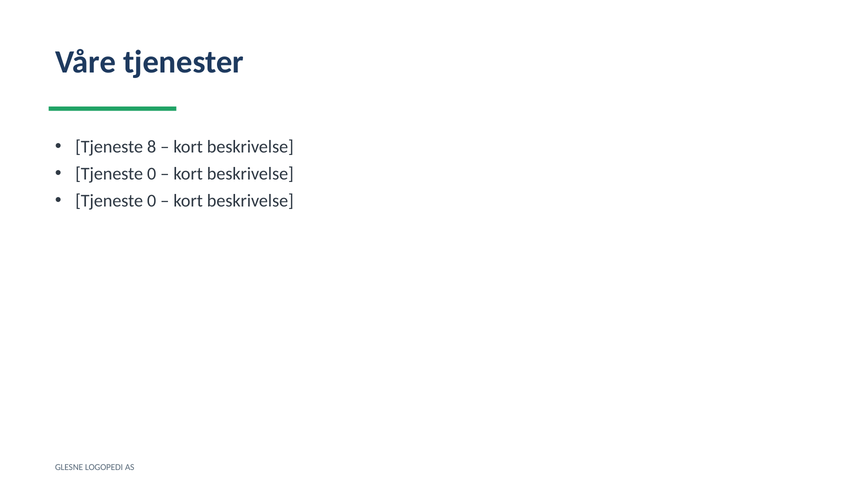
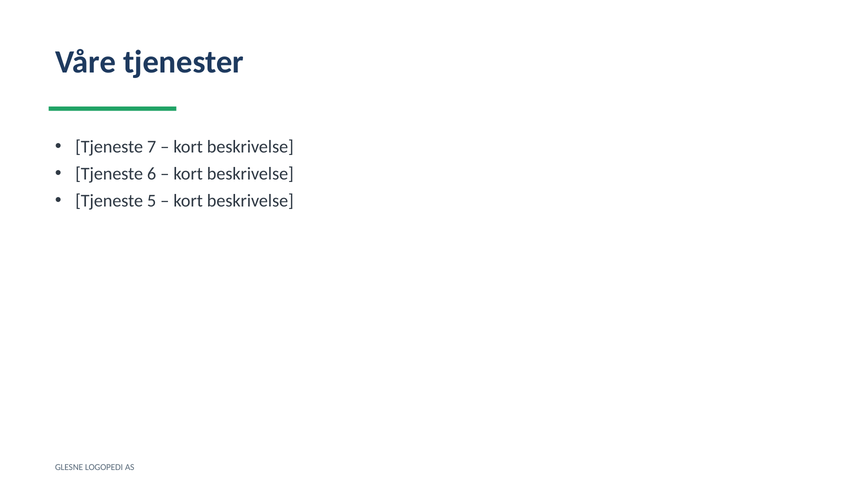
8: 8 -> 7
0 at (152, 174): 0 -> 6
0 at (152, 201): 0 -> 5
